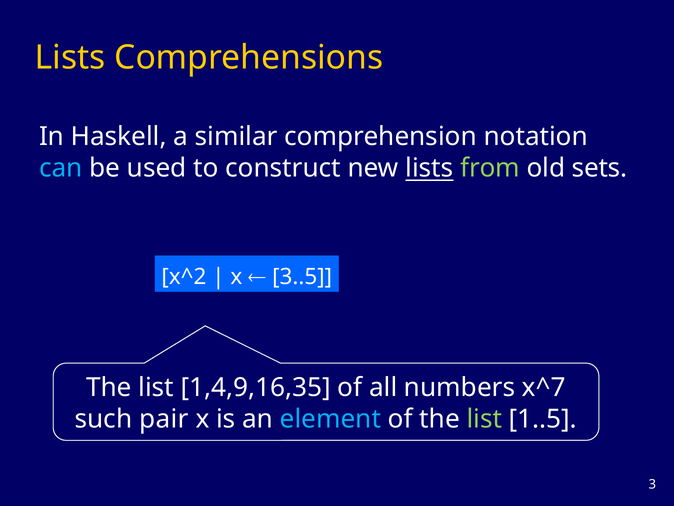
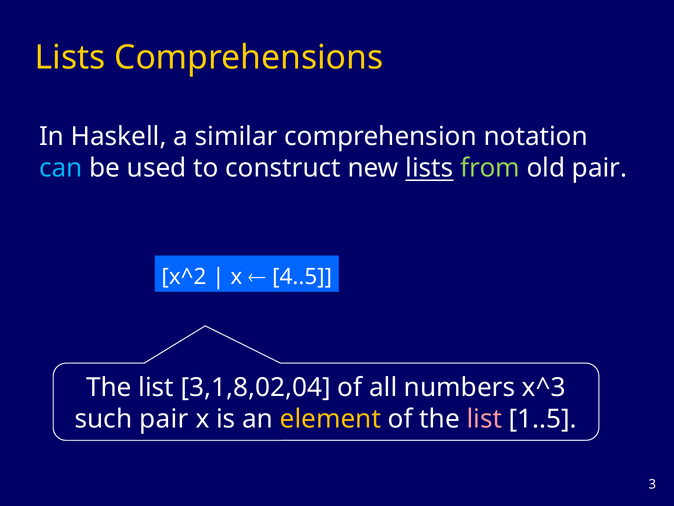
old sets: sets -> pair
3..5: 3..5 -> 4..5
1,4,9,16,35: 1,4,9,16,35 -> 3,1,8,02,04
x^7: x^7 -> x^3
element colour: light blue -> yellow
list at (484, 419) colour: light green -> pink
